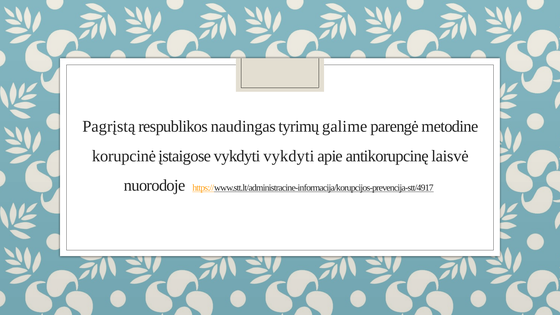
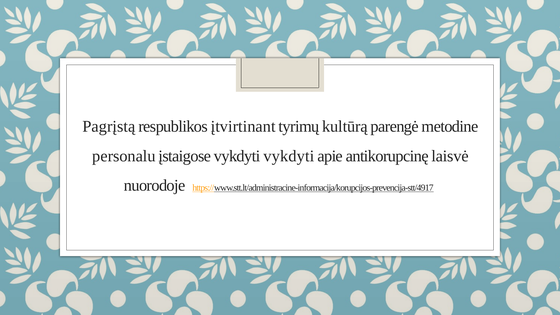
naudingas: naudingas -> įtvirtinant
galime: galime -> kultūrą
korupcinė: korupcinė -> personalu
